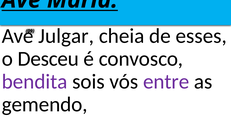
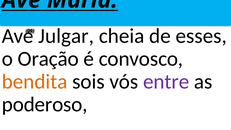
Desceu: Desceu -> Oração
bendita colour: purple -> orange
gemendo: gemendo -> poderoso
